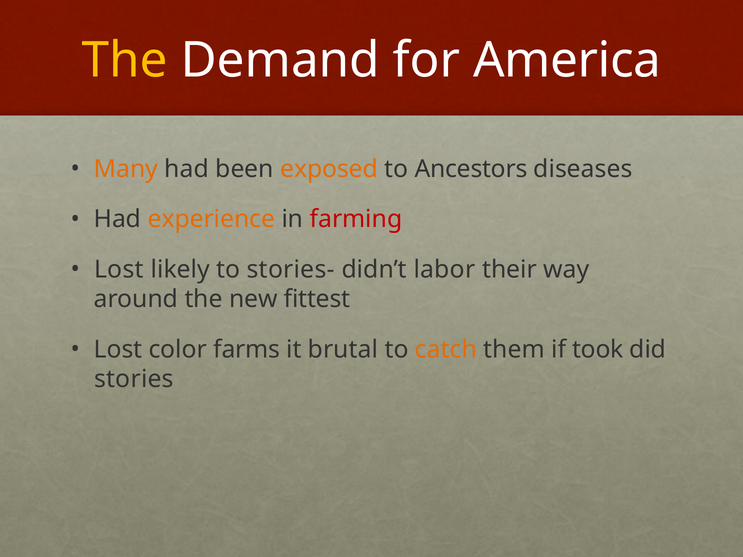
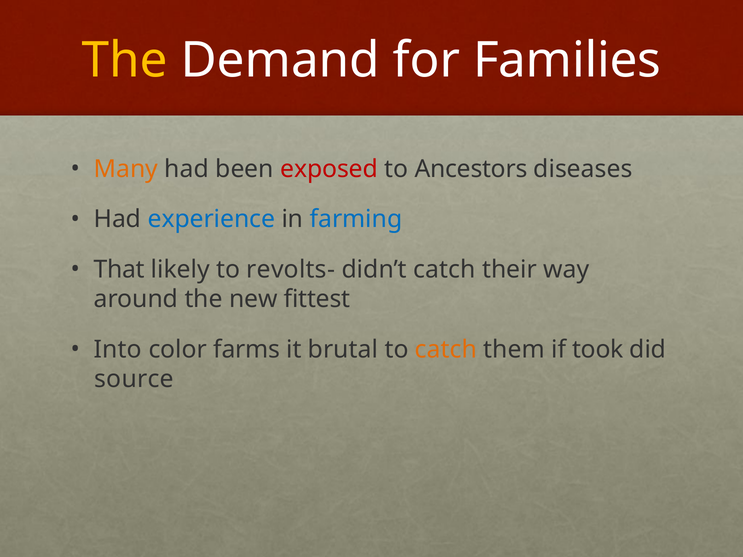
America: America -> Families
exposed colour: orange -> red
experience colour: orange -> blue
farming colour: red -> blue
Lost at (119, 270): Lost -> That
stories-: stories- -> revolts-
didn’t labor: labor -> catch
Lost at (118, 350): Lost -> Into
stories: stories -> source
